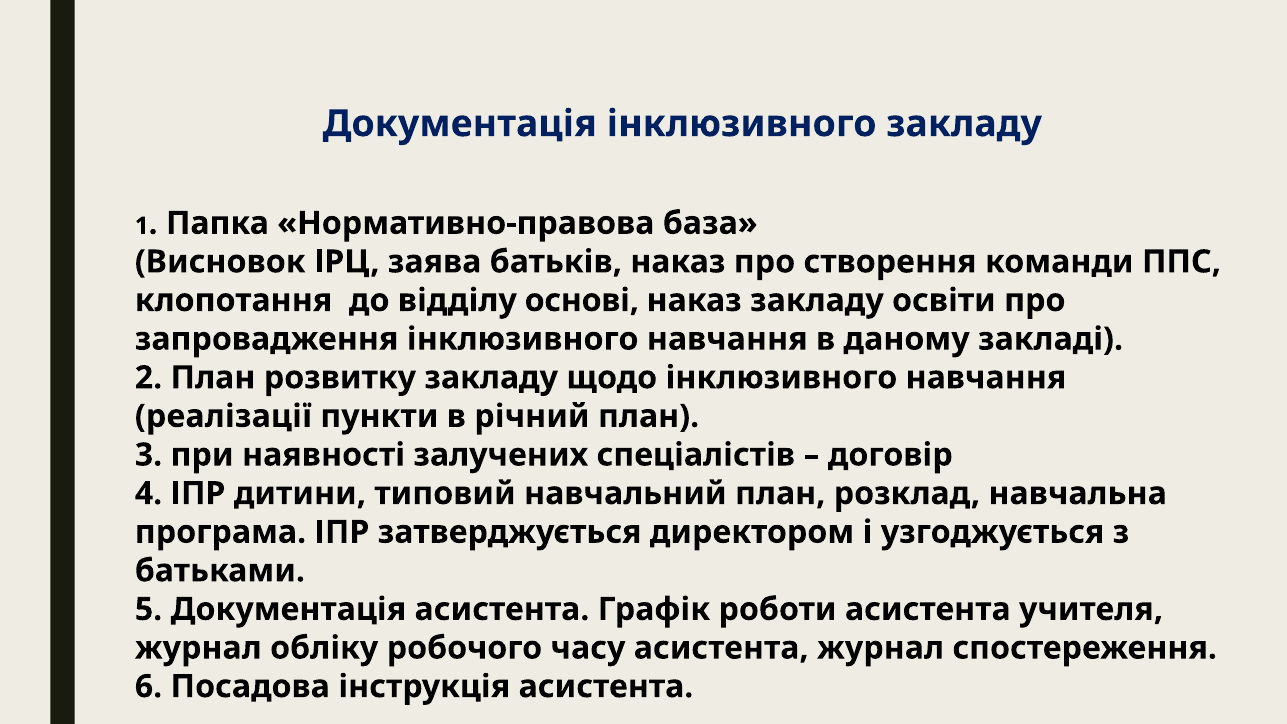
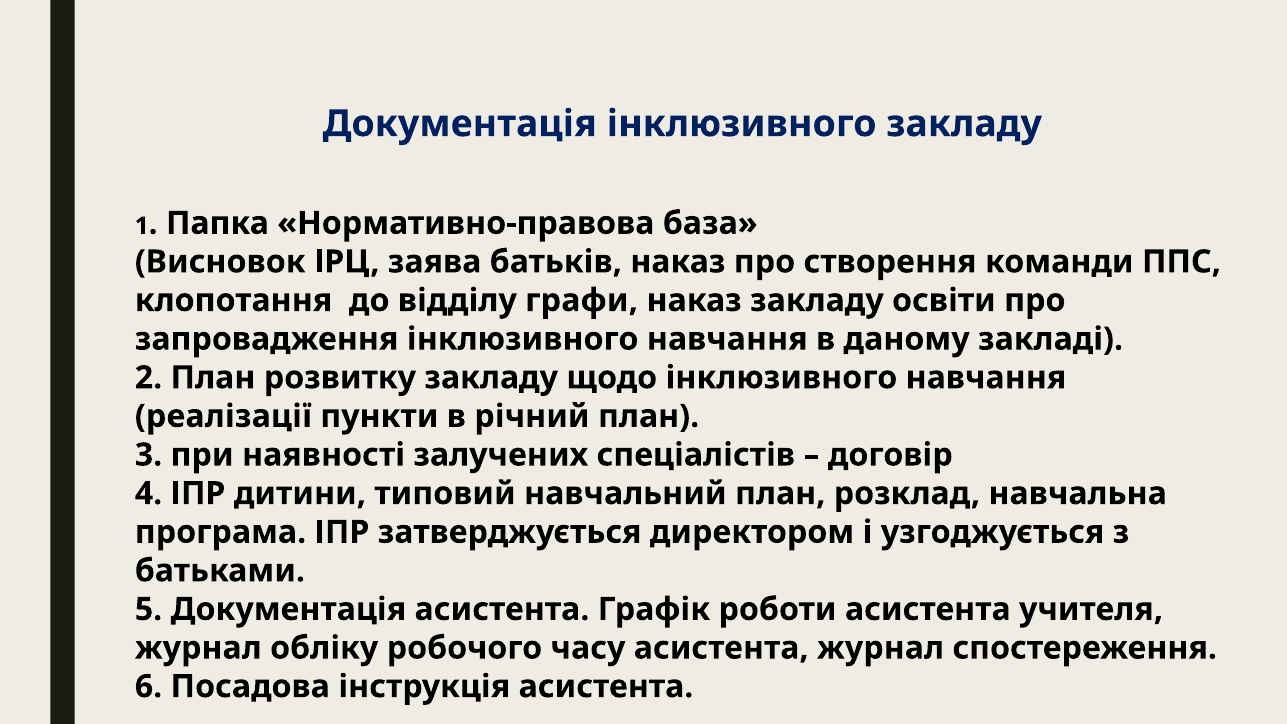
основі: основі -> графи
